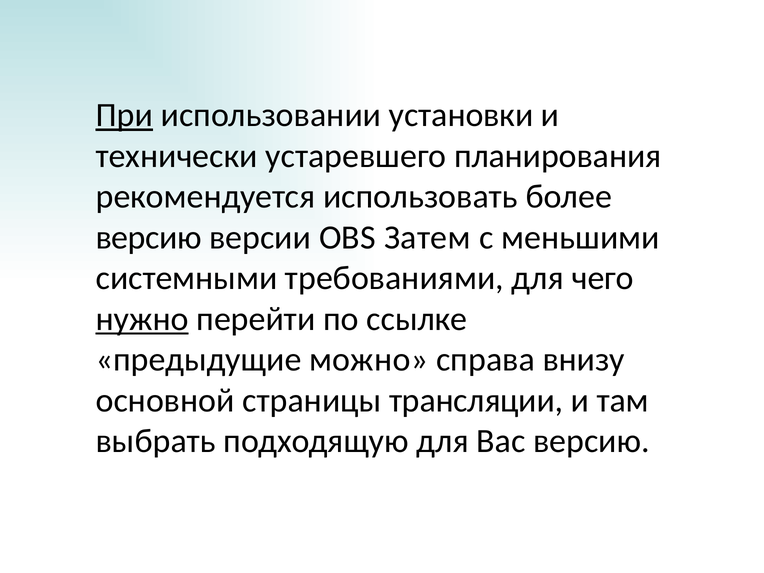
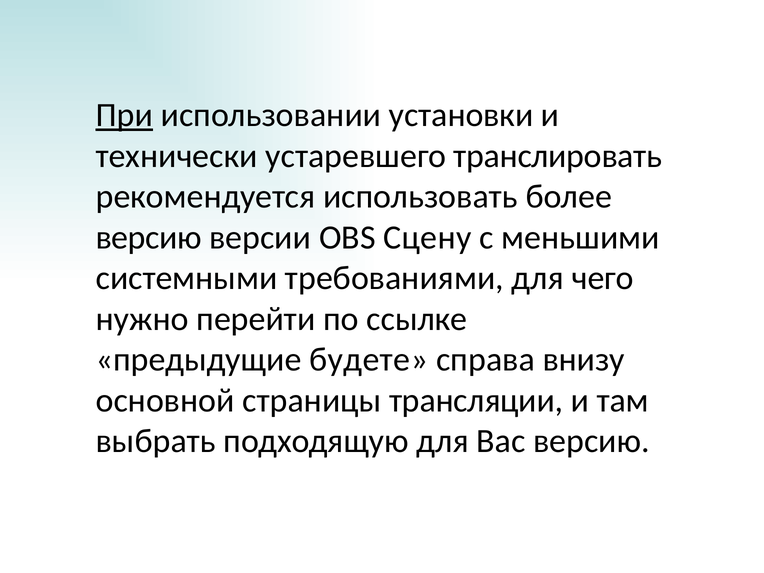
планирования: планирования -> транслировать
Затем: Затем -> Сцену
нужно underline: present -> none
можно: можно -> будете
